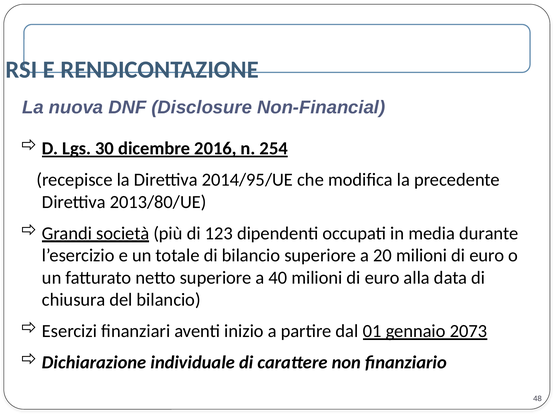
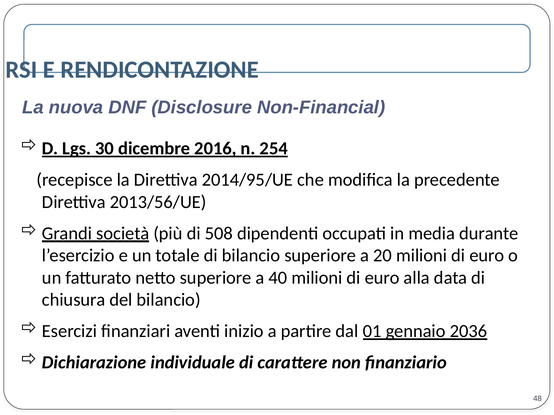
2013/80/UE: 2013/80/UE -> 2013/56/UE
123: 123 -> 508
2073: 2073 -> 2036
